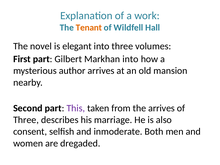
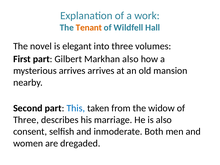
Markhan into: into -> also
mysterious author: author -> arrives
This colour: purple -> blue
the arrives: arrives -> widow
